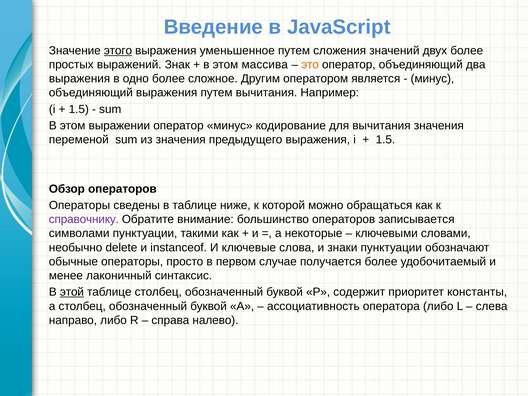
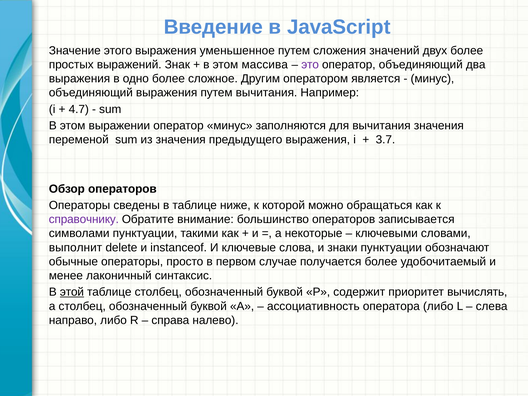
этого underline: present -> none
это colour: orange -> purple
1.5 at (79, 109): 1.5 -> 4.7
кодирование: кодирование -> заполняются
1.5 at (385, 140): 1.5 -> 3.7
необычно: необычно -> выполнит
константы: константы -> вычислять
